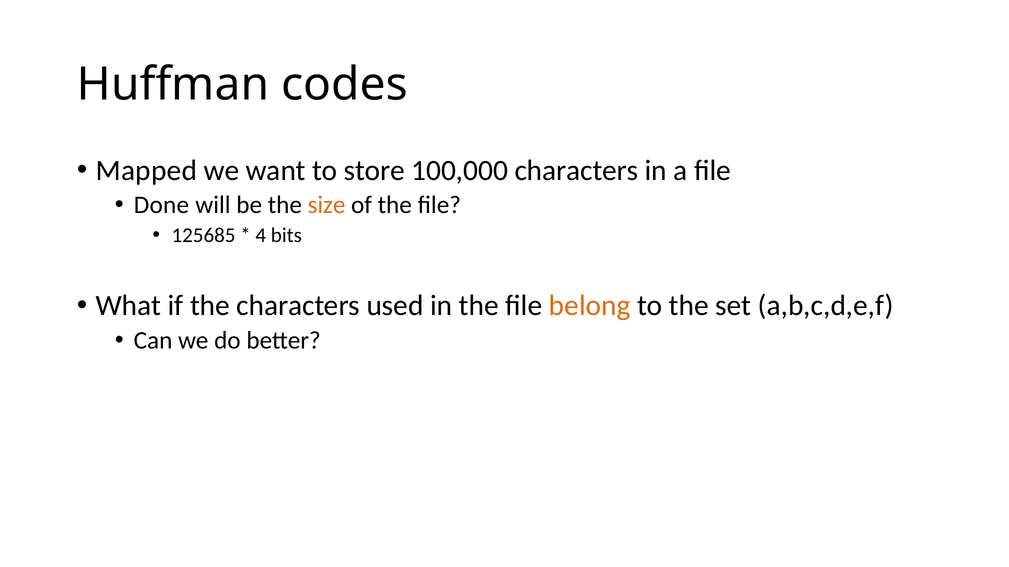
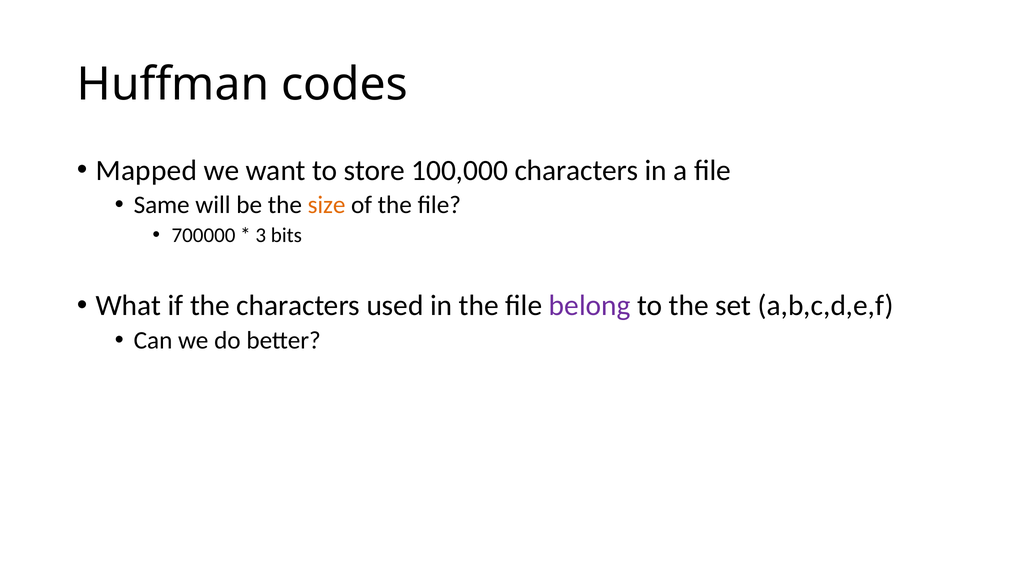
Done: Done -> Same
125685: 125685 -> 700000
4: 4 -> 3
belong colour: orange -> purple
